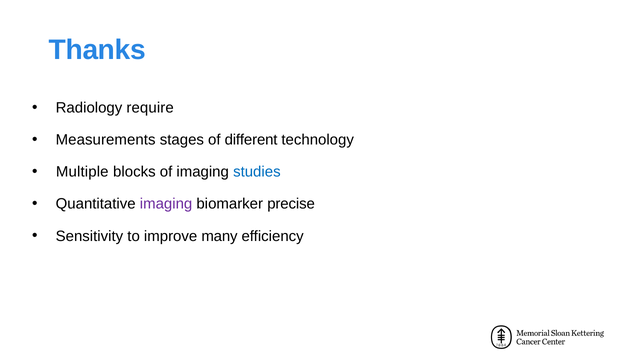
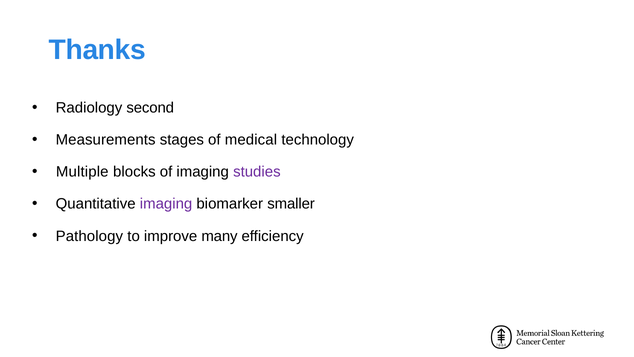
require: require -> second
different: different -> medical
studies colour: blue -> purple
precise: precise -> smaller
Sensitivity: Sensitivity -> Pathology
